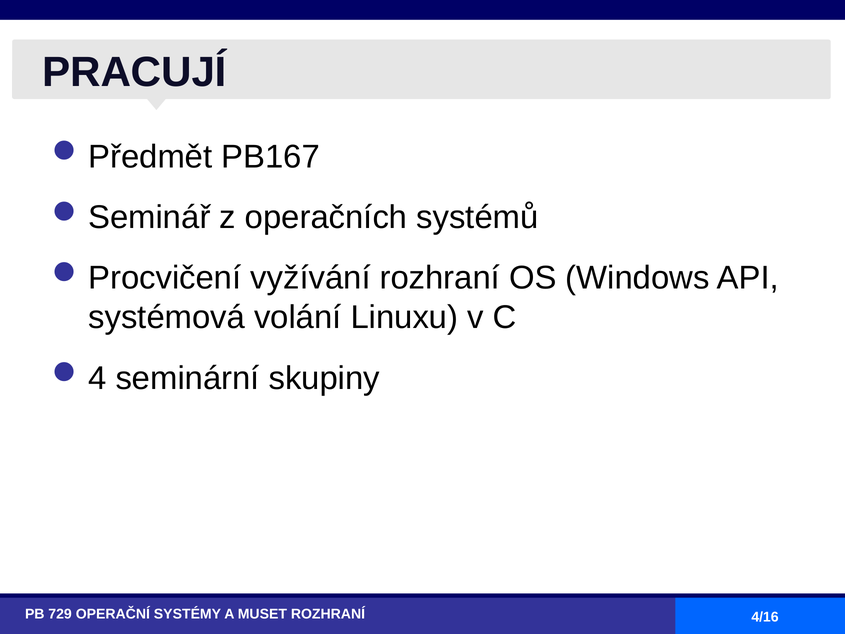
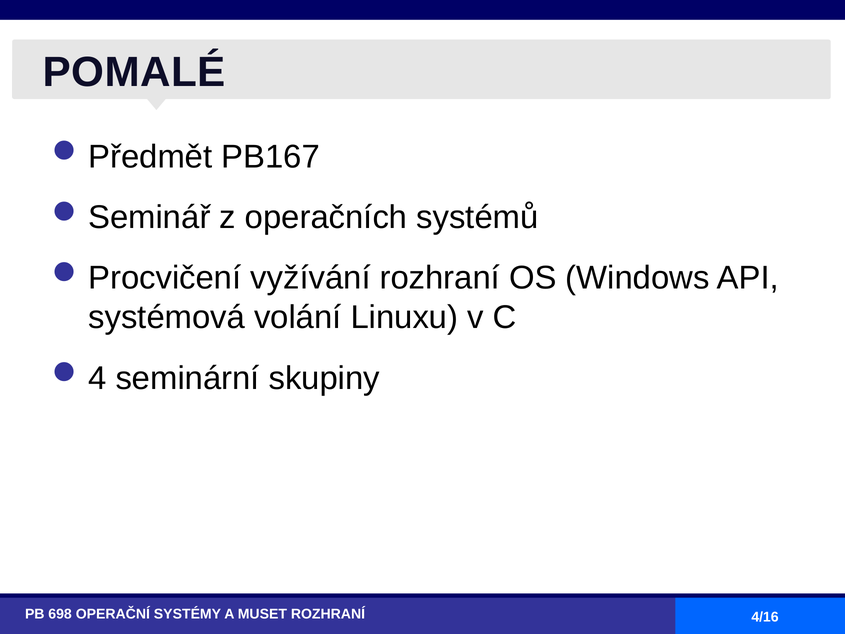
PRACUJÍ: PRACUJÍ -> POMALÉ
729: 729 -> 698
